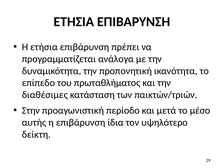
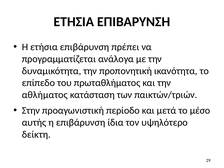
διαθέσιμες: διαθέσιμες -> αθλήματος
